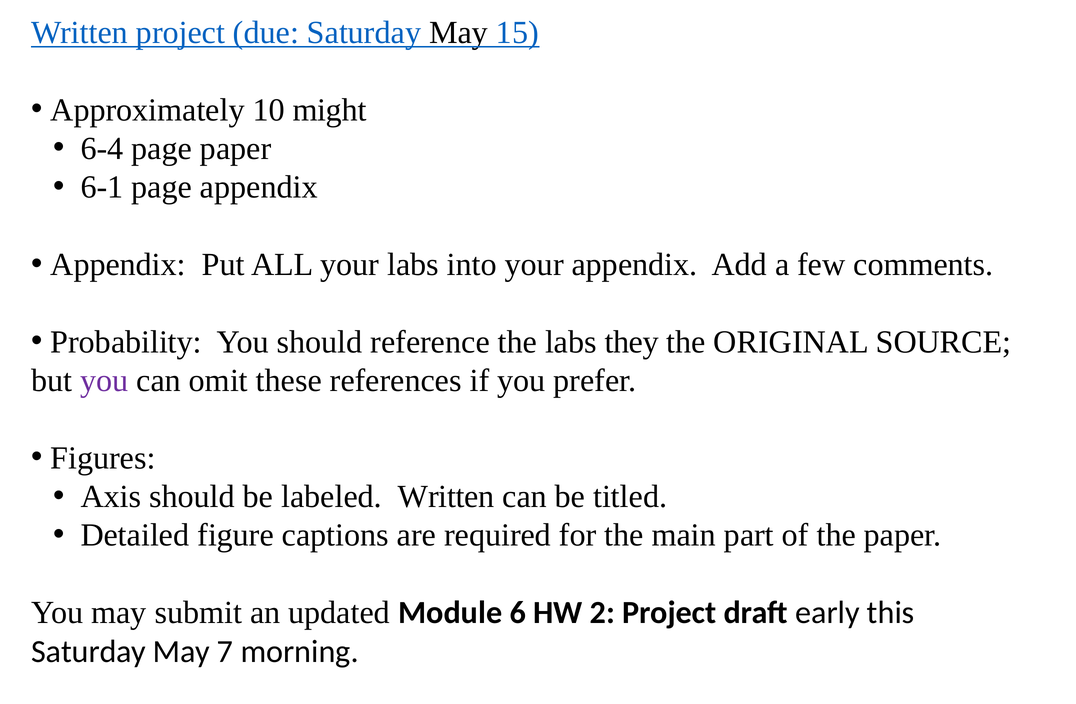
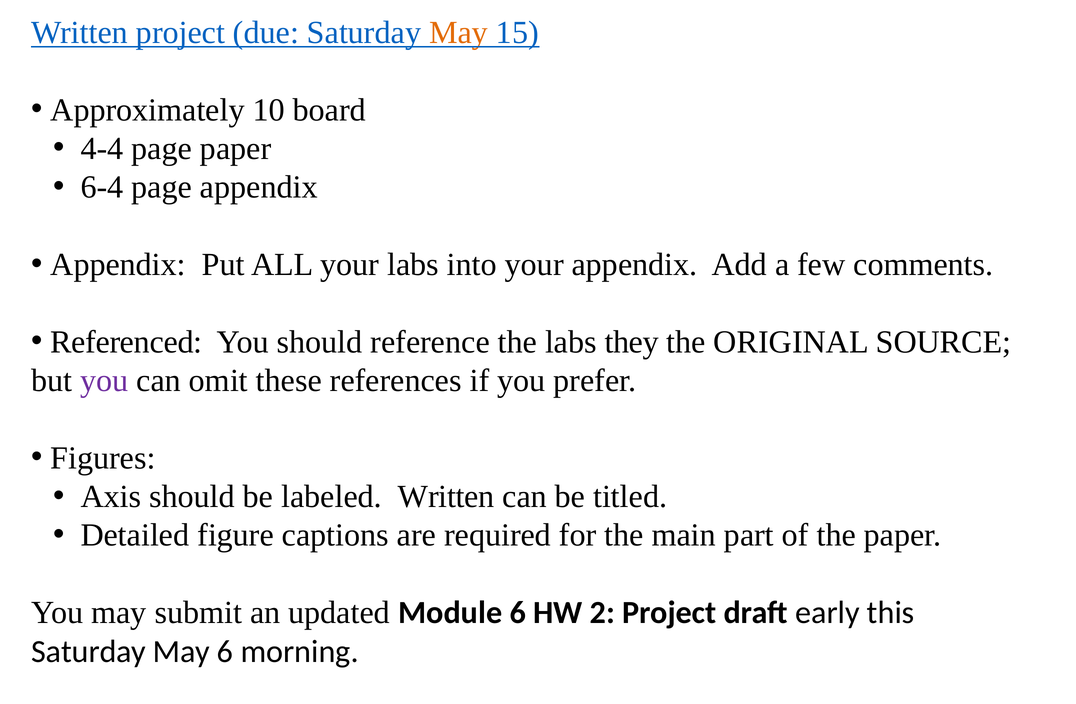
May at (459, 33) colour: black -> orange
might: might -> board
6-4: 6-4 -> 4-4
6-1: 6-1 -> 6-4
Probability: Probability -> Referenced
May 7: 7 -> 6
